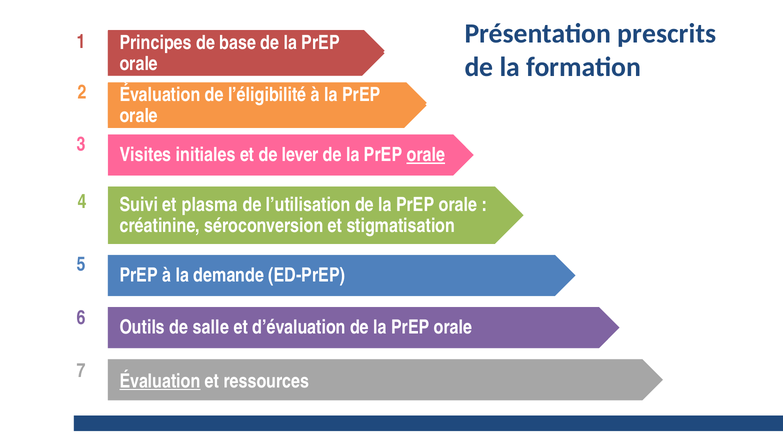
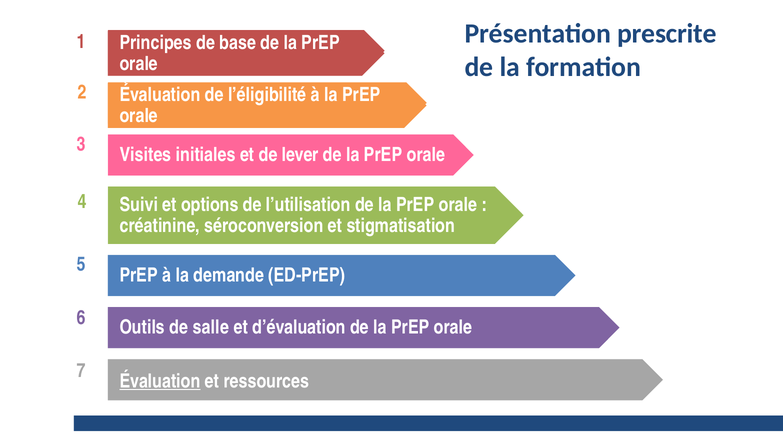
prescrits: prescrits -> prescrite
orale at (426, 155) underline: present -> none
plasma: plasma -> options
